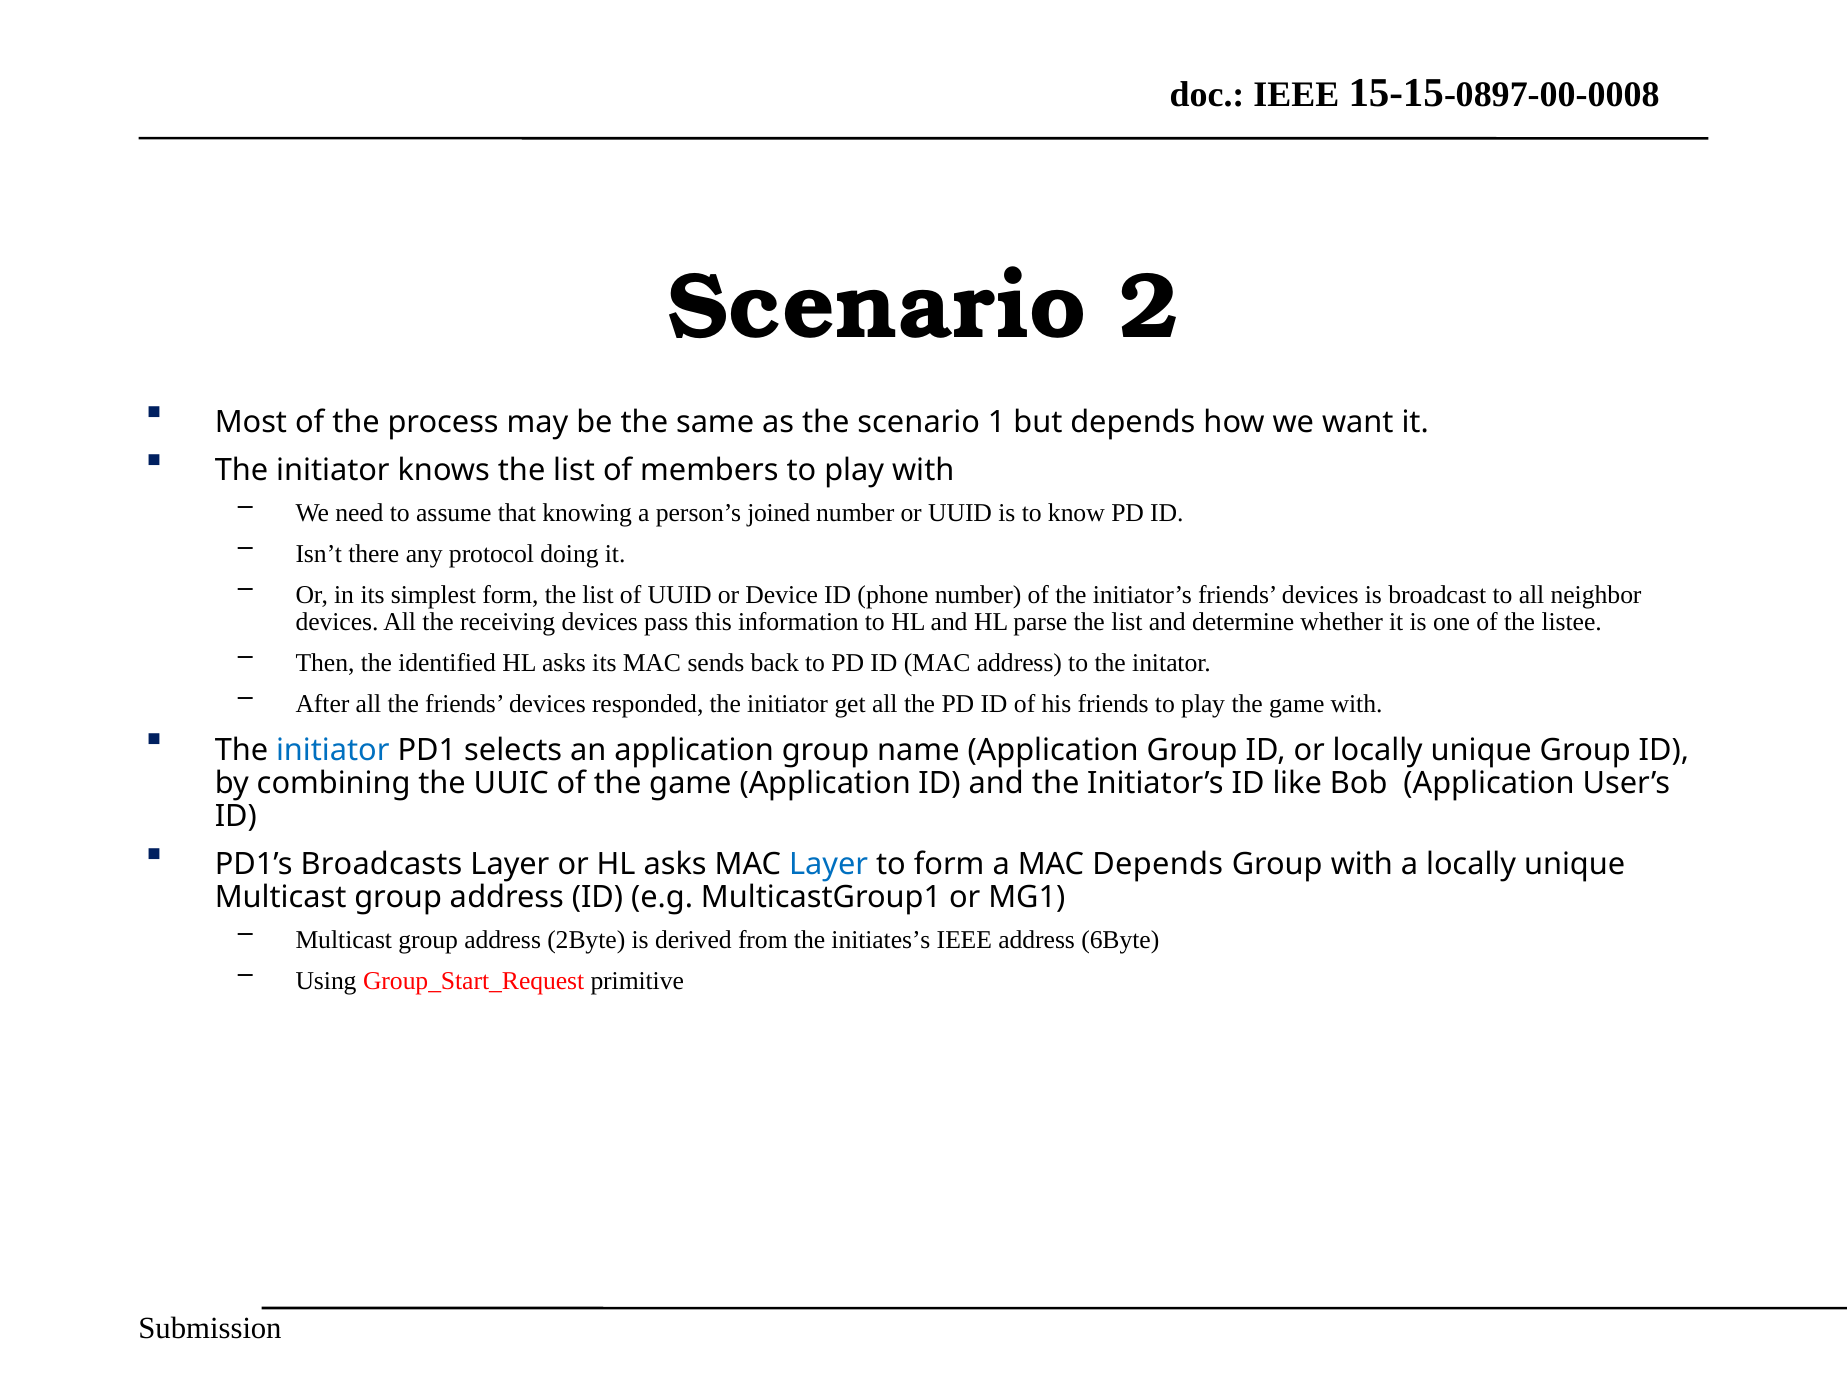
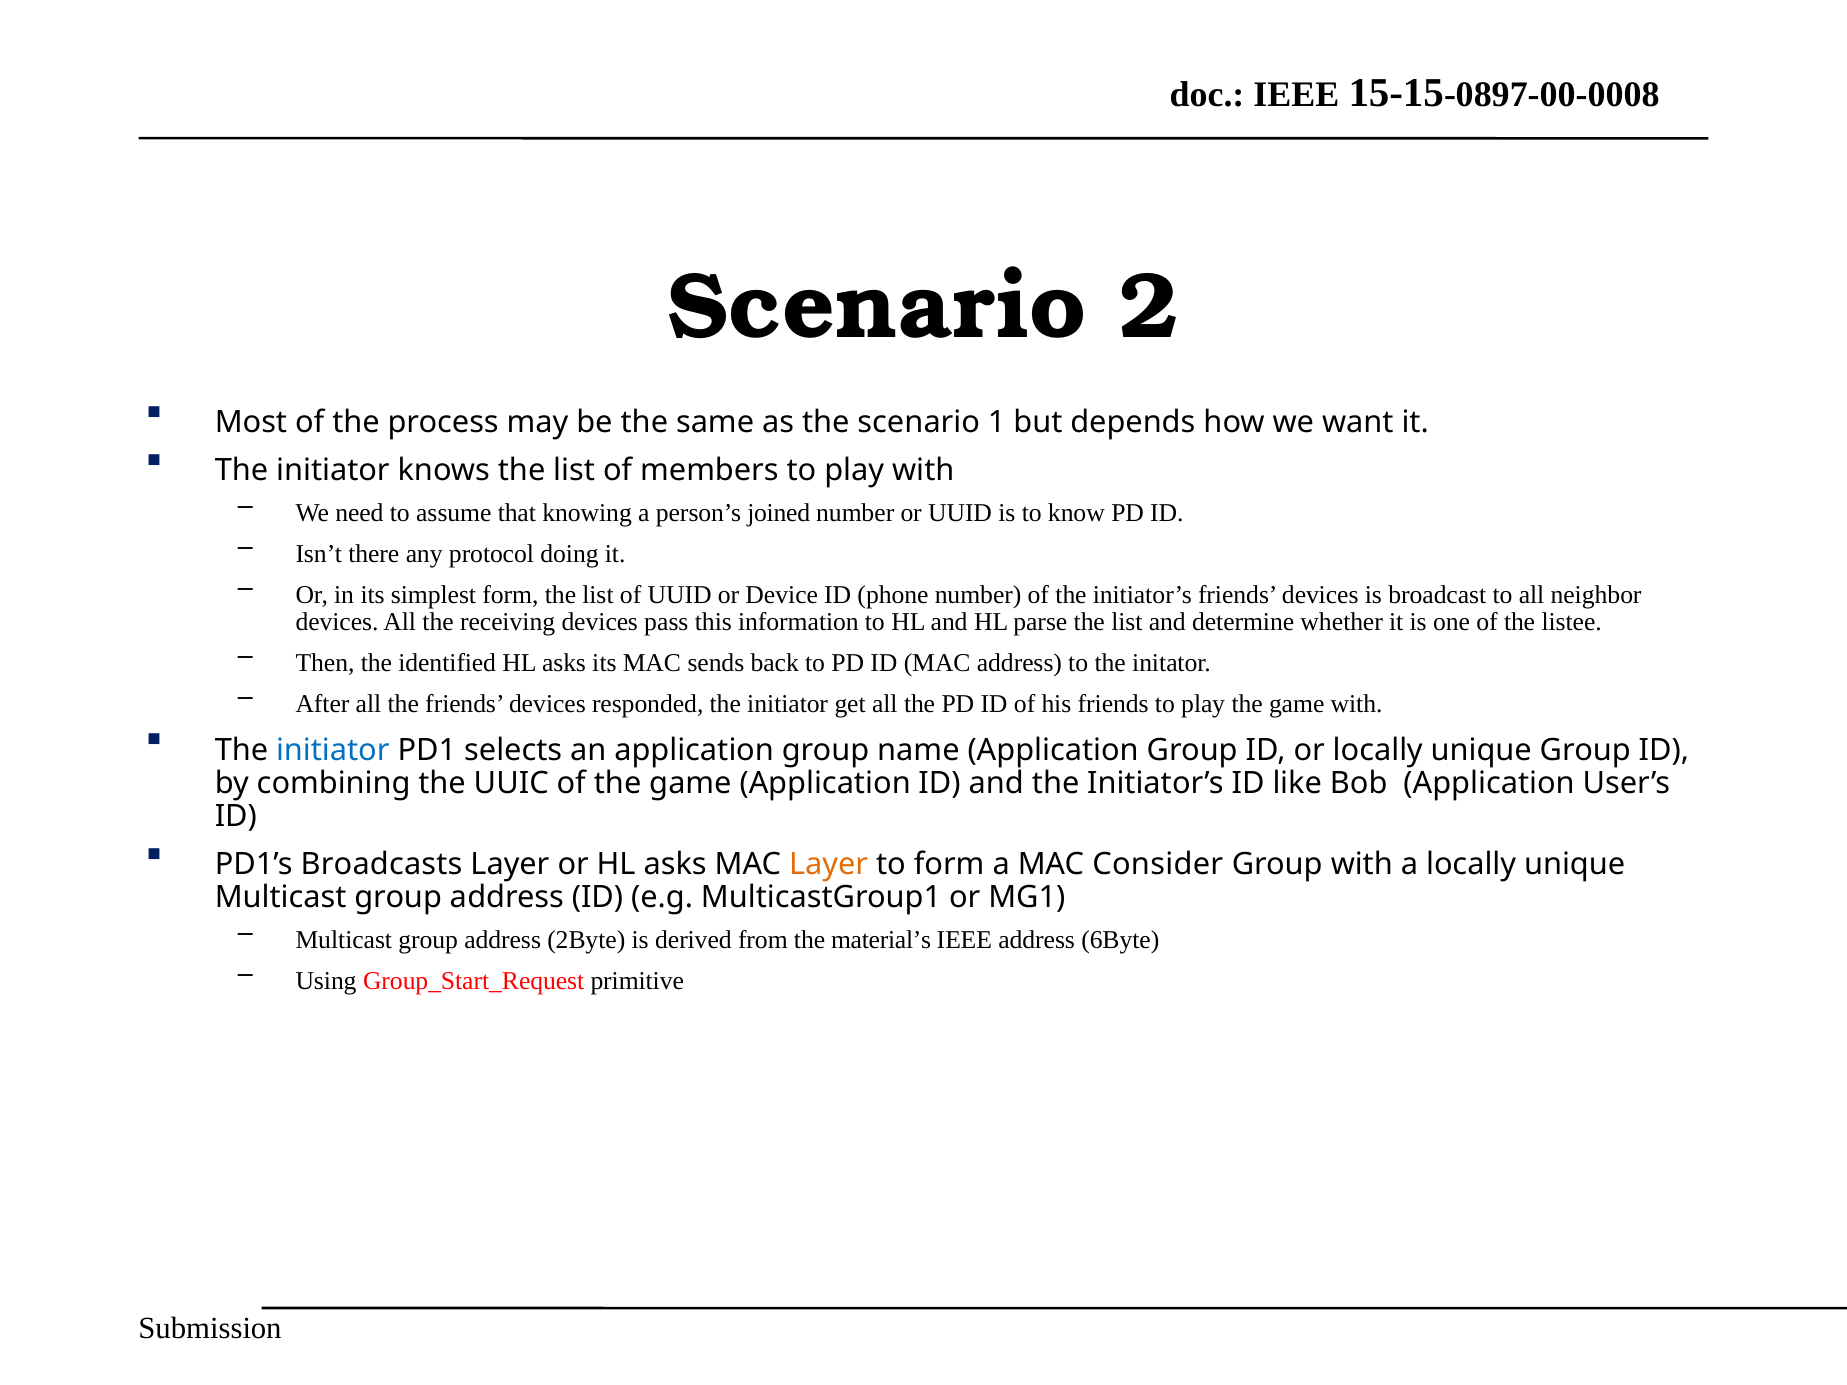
Layer at (829, 864) colour: blue -> orange
MAC Depends: Depends -> Consider
initiates’s: initiates’s -> material’s
